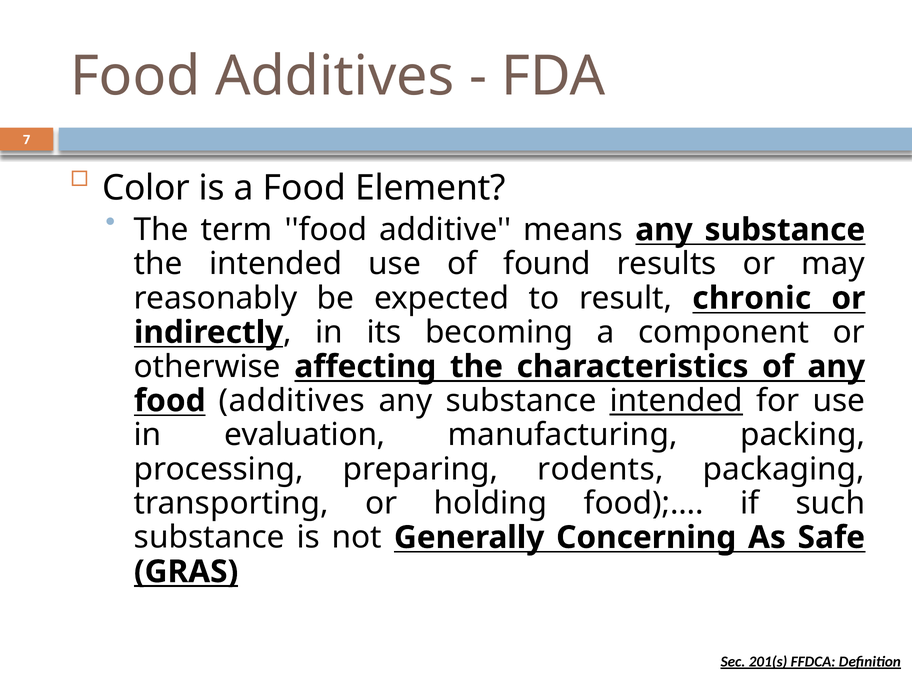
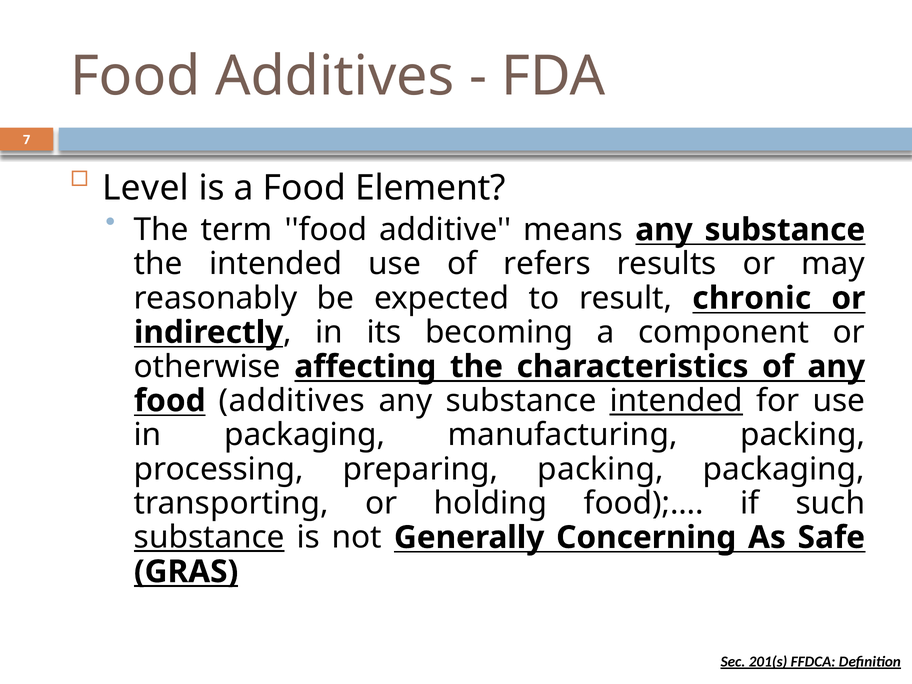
Color: Color -> Level
found: found -> refers
in evaluation: evaluation -> packaging
preparing rodents: rodents -> packing
substance at (209, 538) underline: none -> present
